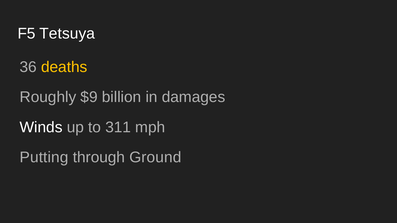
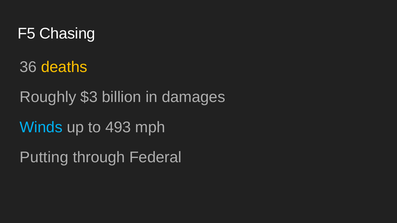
Tetsuya: Tetsuya -> Chasing
$9: $9 -> $3
Winds colour: white -> light blue
311: 311 -> 493
Ground: Ground -> Federal
